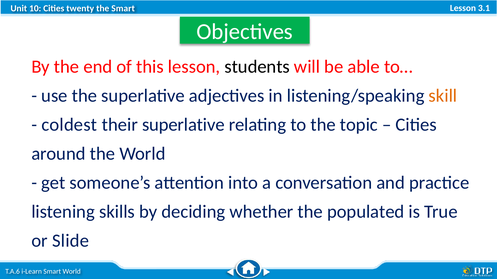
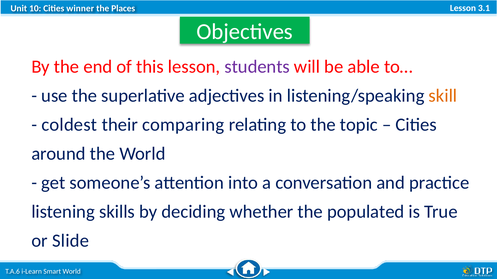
twenty: twenty -> winner
the Smart: Smart -> Places
students colour: black -> purple
their superlative: superlative -> comparing
